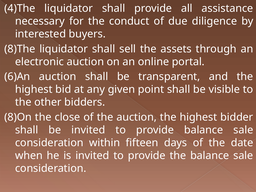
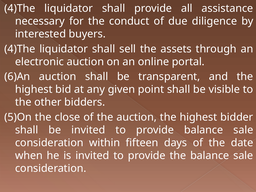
8)The at (20, 49): 8)The -> 4)The
8)On: 8)On -> 5)On
